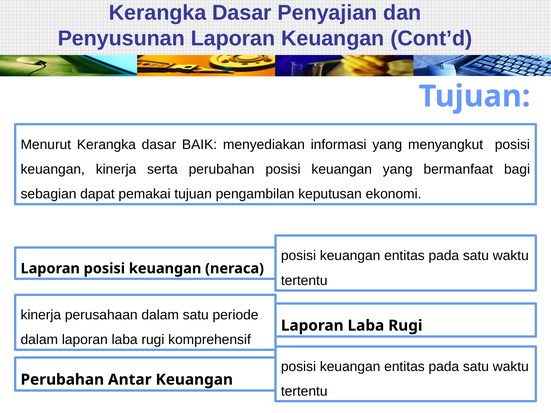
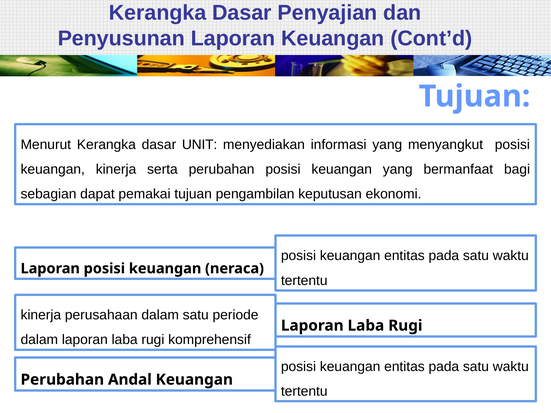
BAIK: BAIK -> UNIT
Antar: Antar -> Andal
